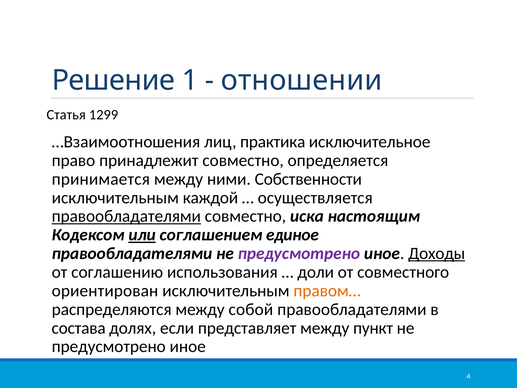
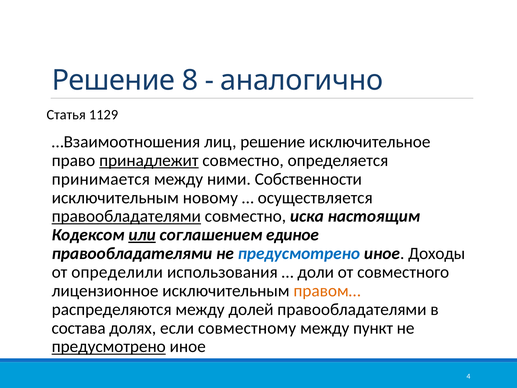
1: 1 -> 8
отношении: отношении -> аналогично
1299: 1299 -> 1129
лиц практика: практика -> решение
принадлежит underline: none -> present
каждой: каждой -> новому
предусмотрено at (299, 253) colour: purple -> blue
Доходы underline: present -> none
соглашению: соглашению -> определили
ориентирован: ориентирован -> лицензионное
собой: собой -> долей
представляет: представляет -> совместному
предусмотрено at (109, 346) underline: none -> present
